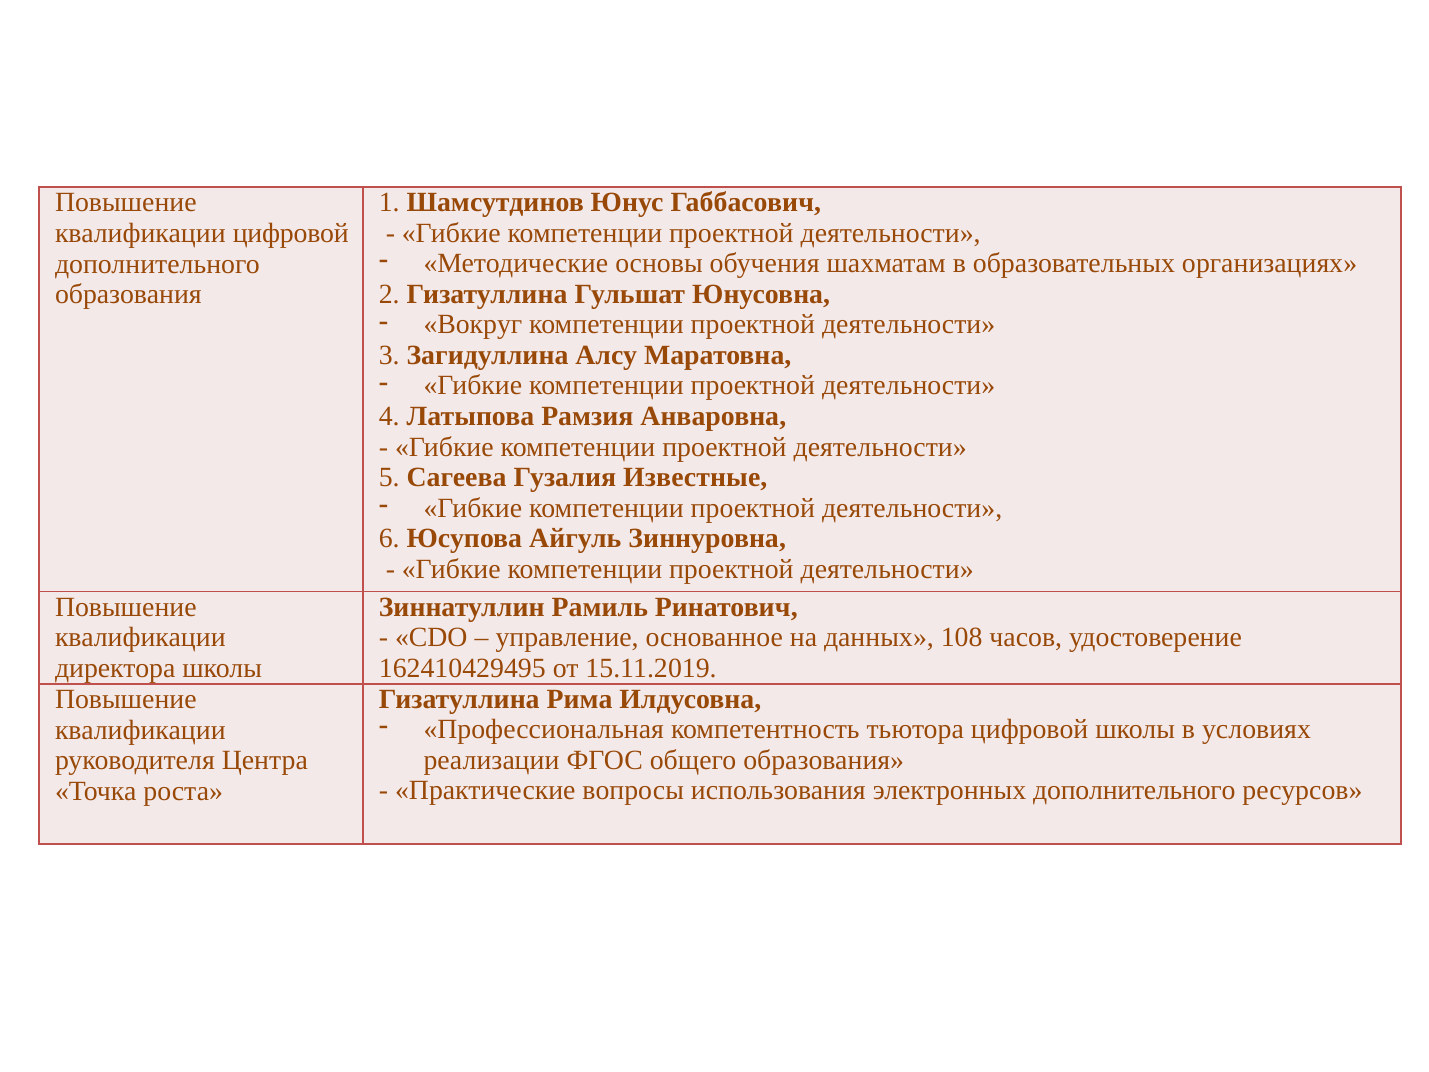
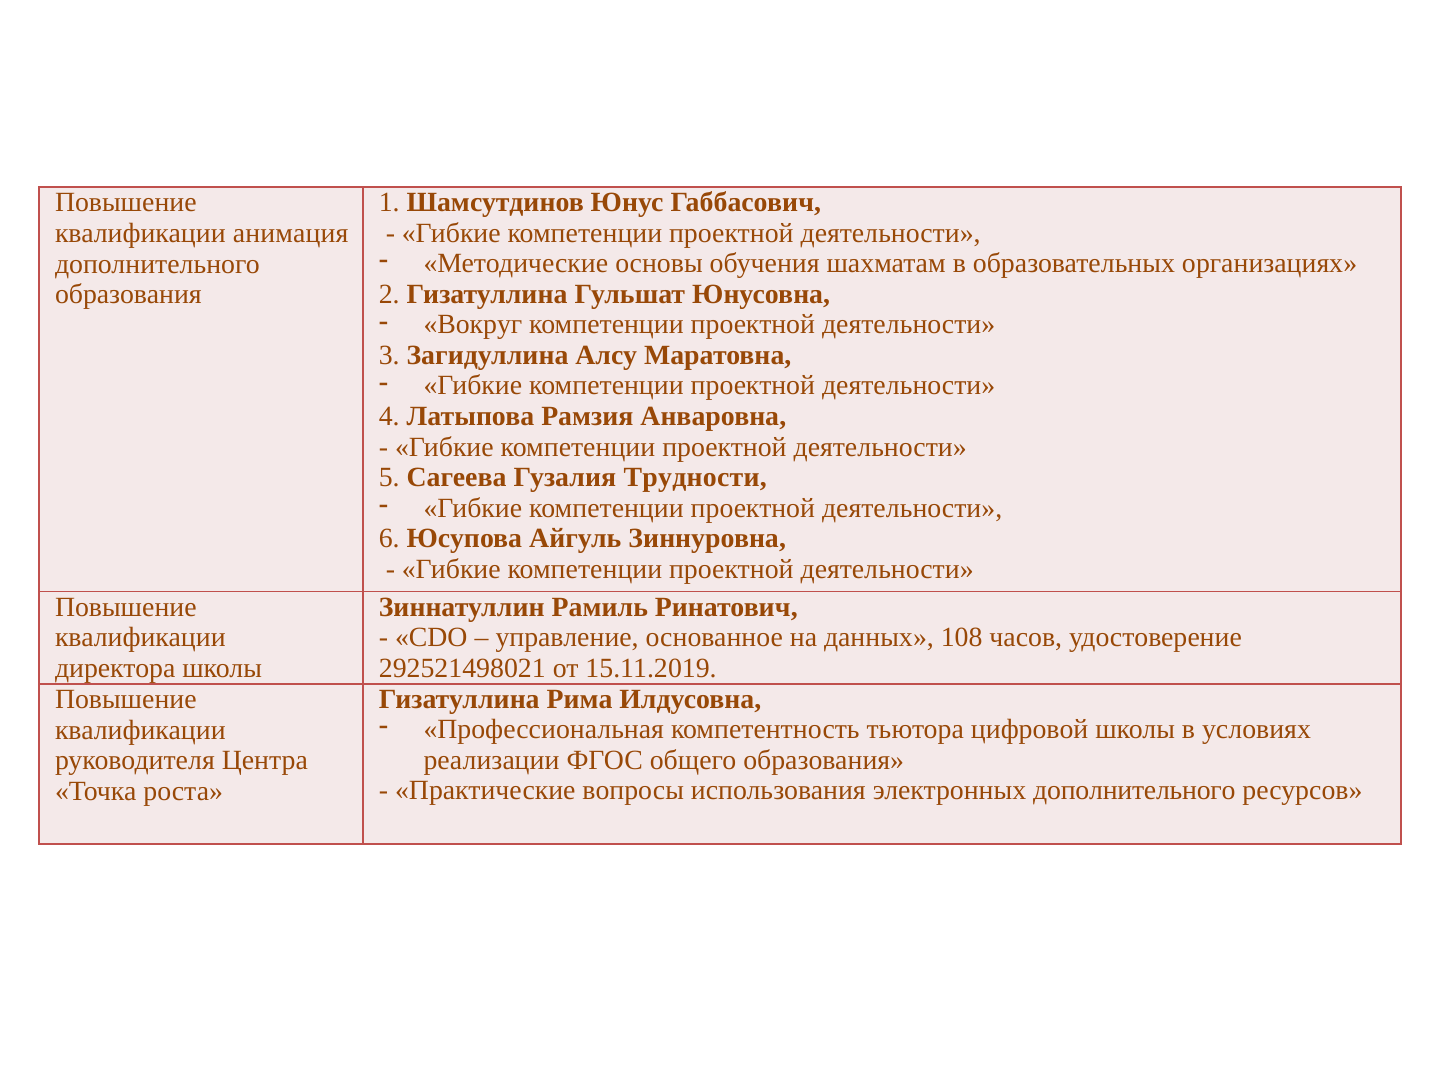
квалификации цифровой: цифровой -> анимация
Известные: Известные -> Трудности
162410429495: 162410429495 -> 292521498021
